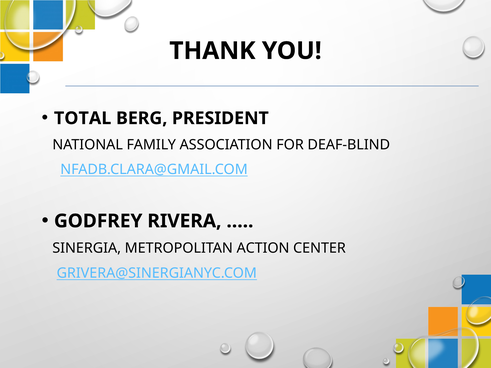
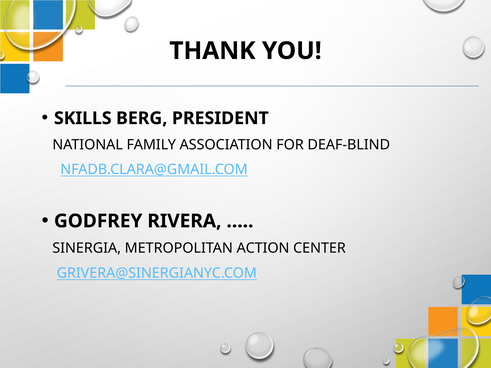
TOTAL: TOTAL -> SKILLS
